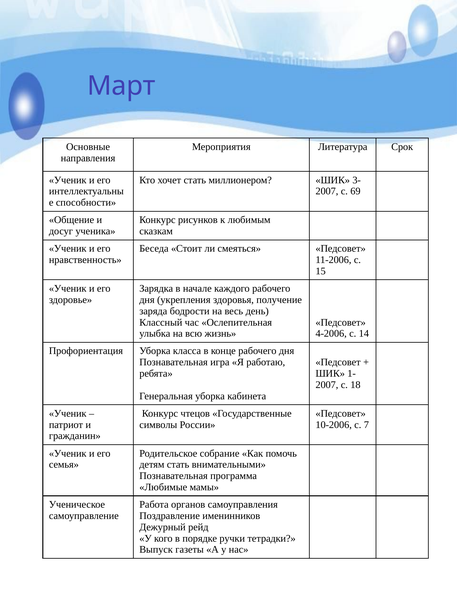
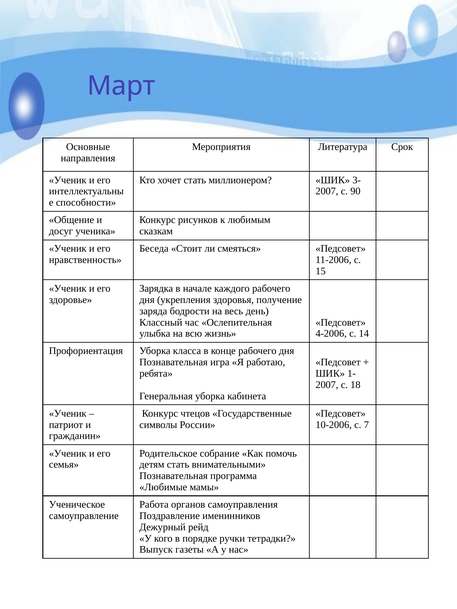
69: 69 -> 90
